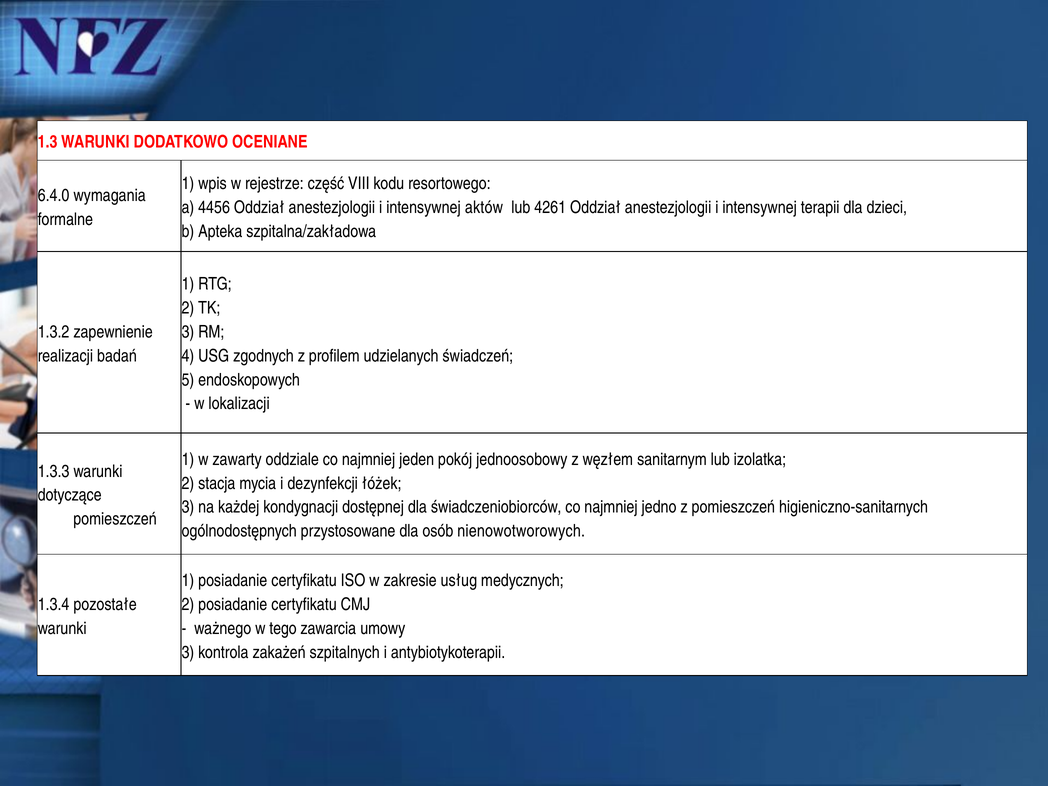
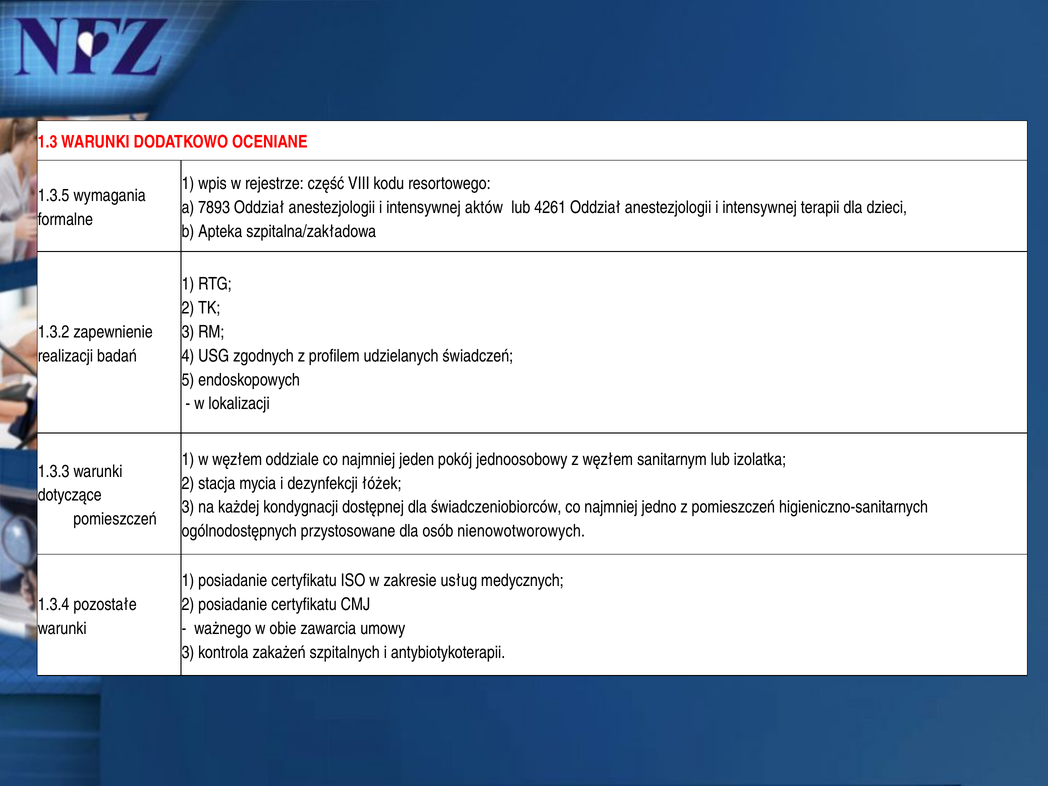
6.4.0: 6.4.0 -> 1.3.5
4456: 4456 -> 7893
w zawarty: zawarty -> węzłem
tego: tego -> obie
